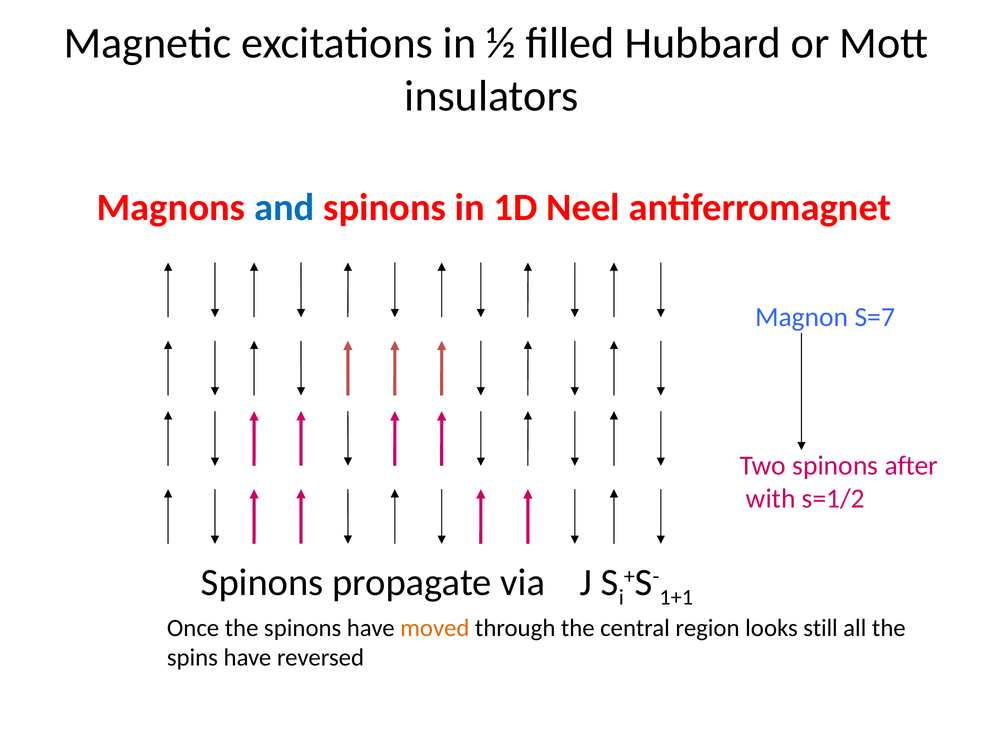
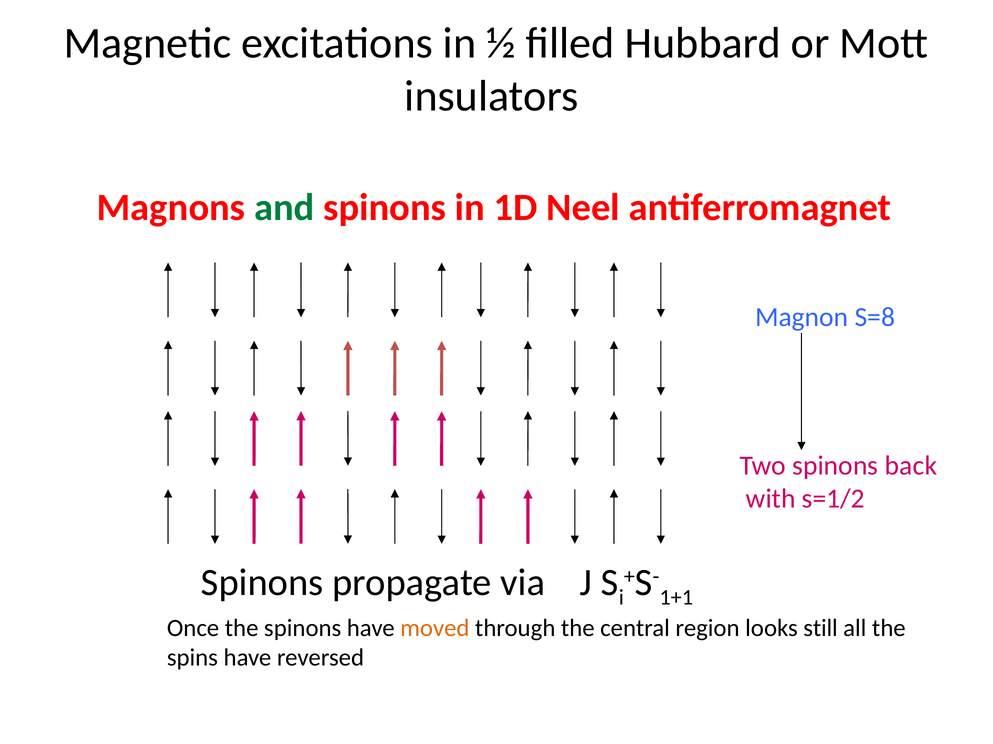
and colour: blue -> green
S=7: S=7 -> S=8
after: after -> back
